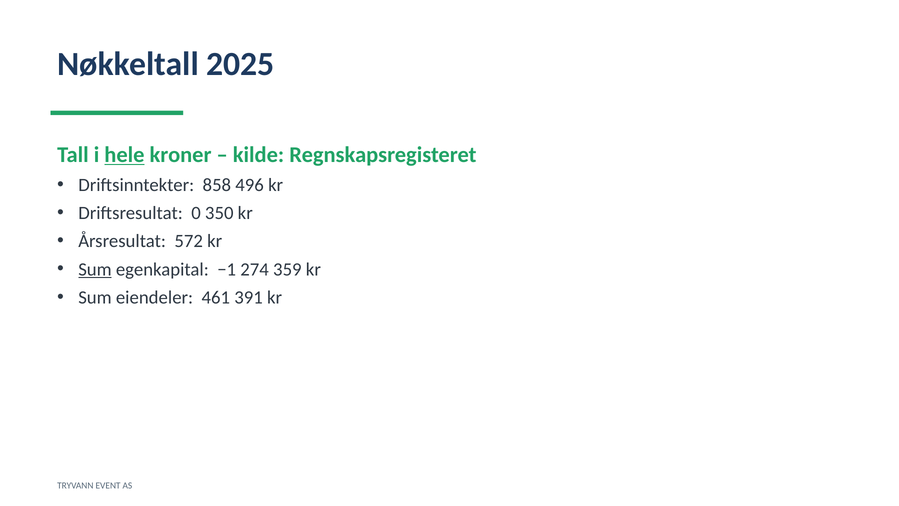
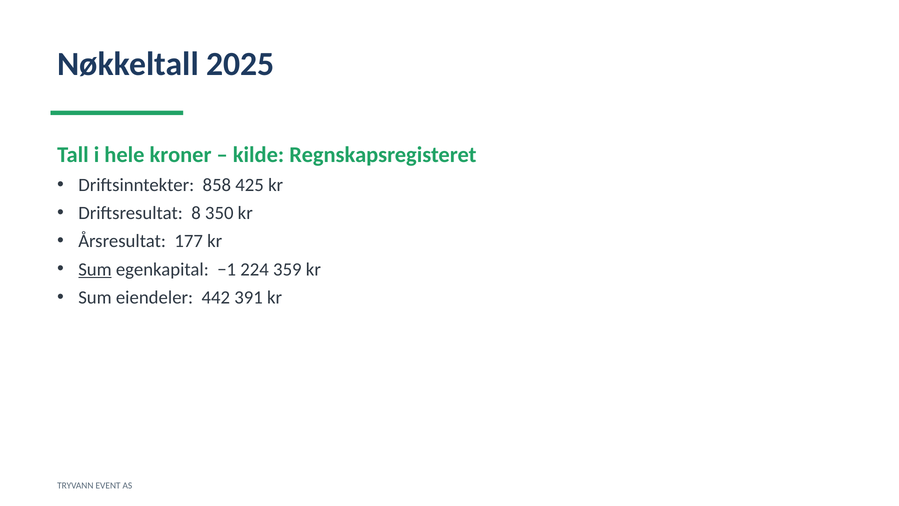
hele underline: present -> none
496: 496 -> 425
0: 0 -> 8
572: 572 -> 177
274: 274 -> 224
461: 461 -> 442
